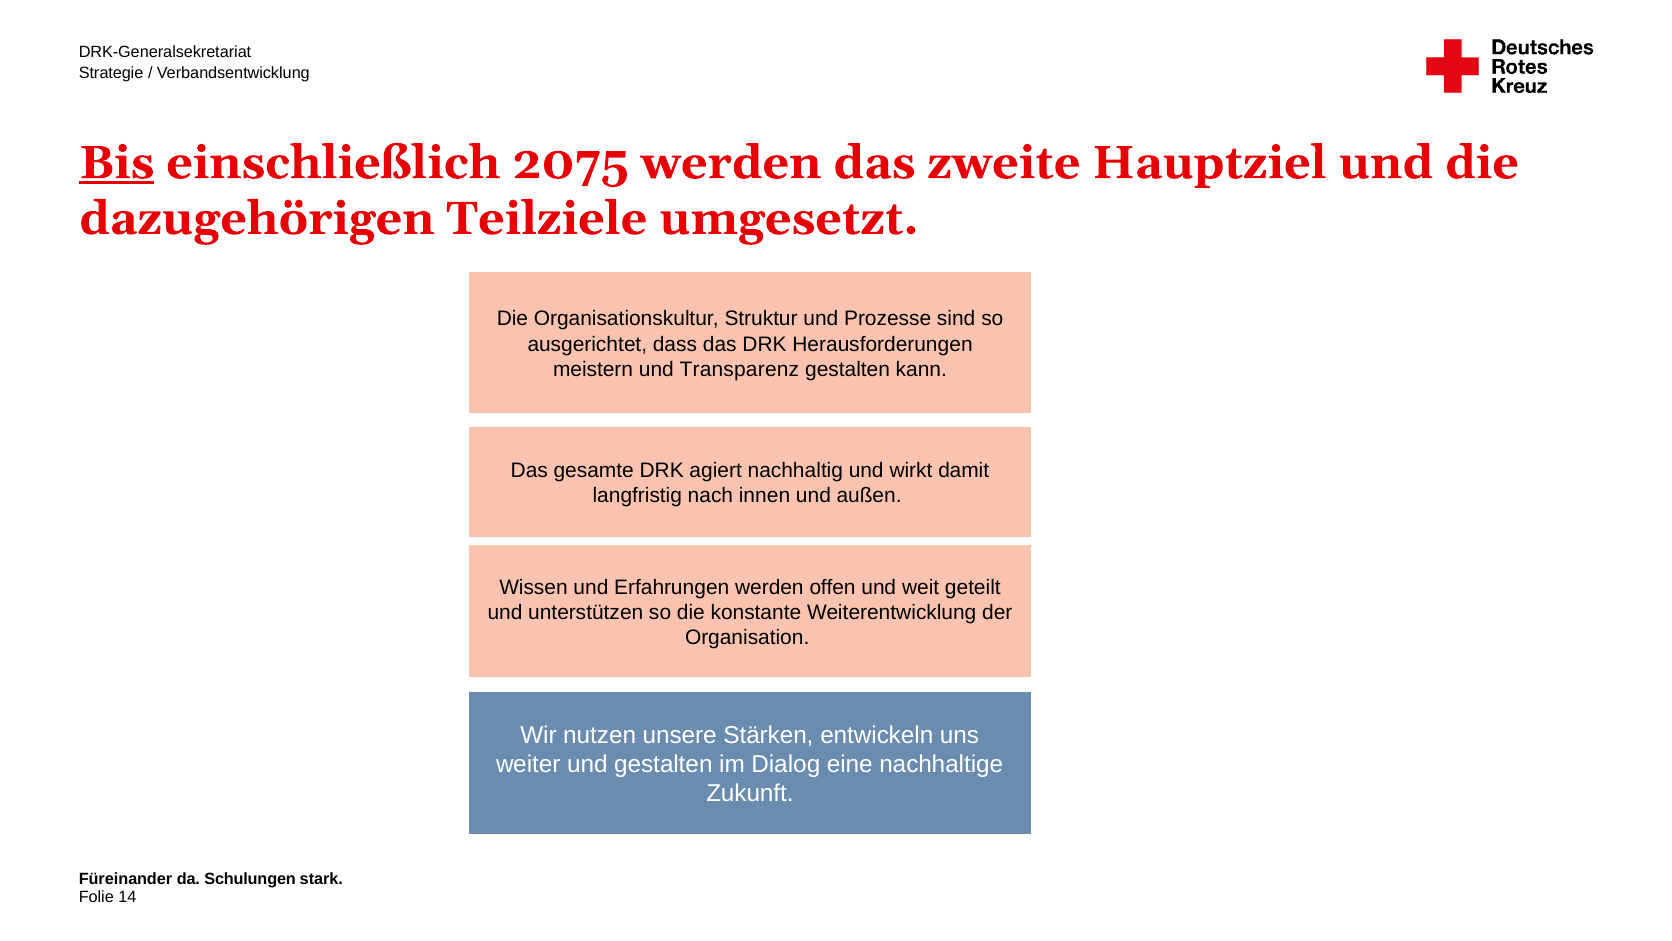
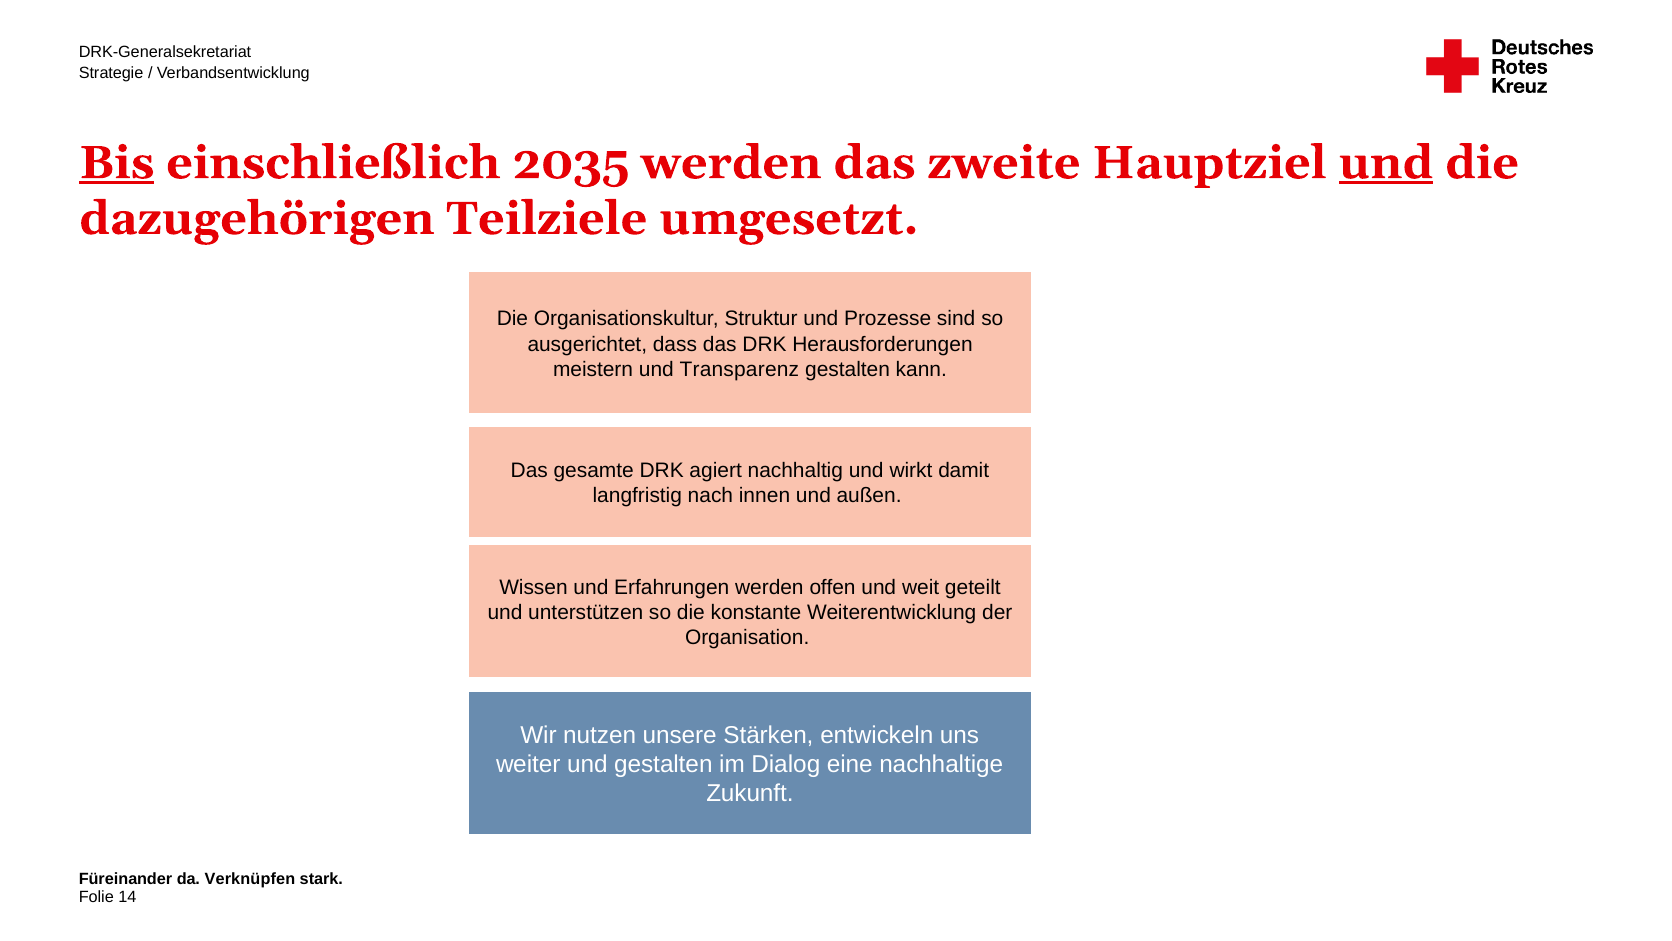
2075: 2075 -> 2035
und at (1386, 163) underline: none -> present
Schulungen: Schulungen -> Verknüpfen
